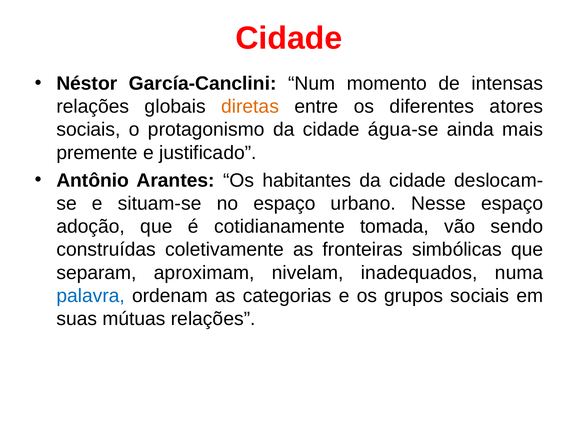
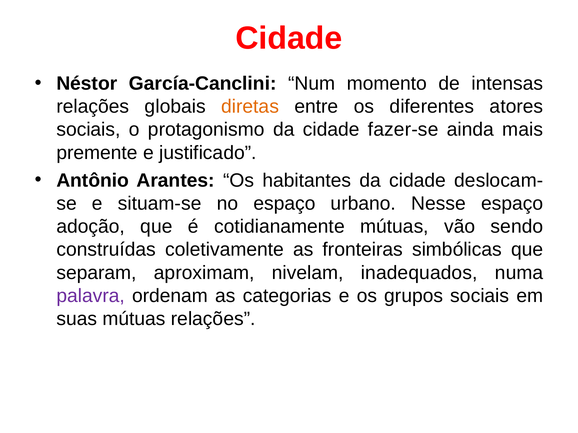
água-se: água-se -> fazer-se
cotidianamente tomada: tomada -> mútuas
palavra colour: blue -> purple
